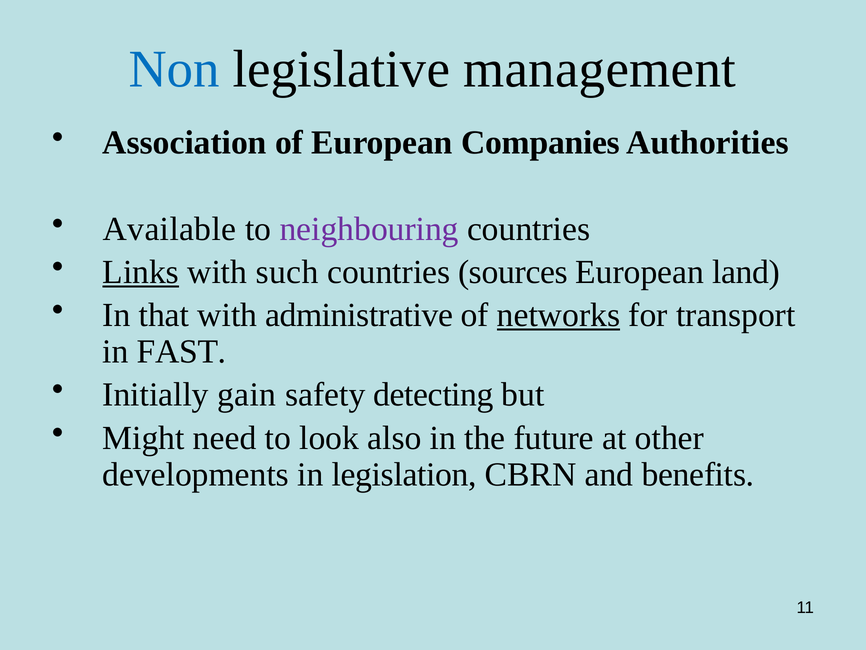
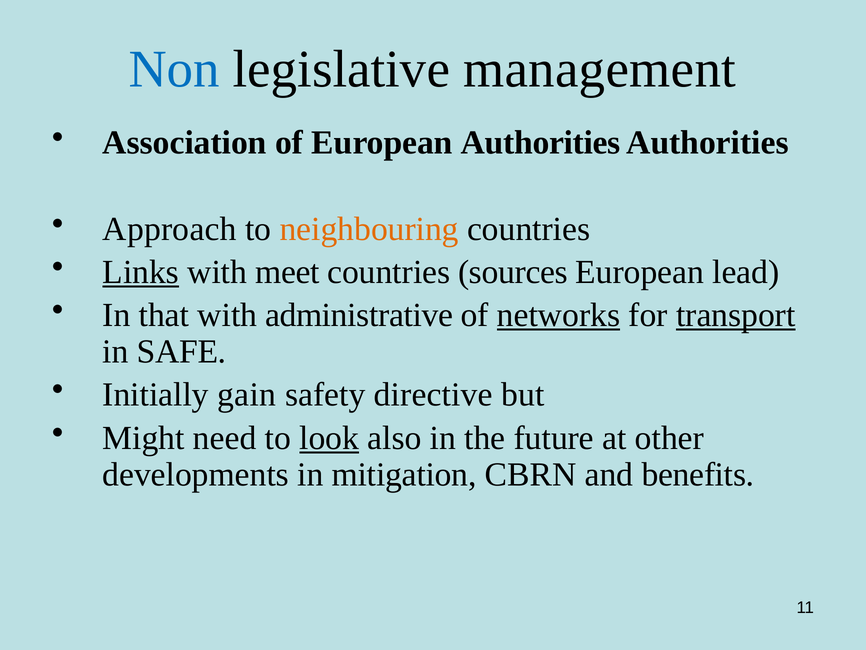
European Companies: Companies -> Authorities
Available: Available -> Approach
neighbouring colour: purple -> orange
such: such -> meet
land: land -> lead
transport underline: none -> present
FAST: FAST -> SAFE
detecting: detecting -> directive
look underline: none -> present
legislation: legislation -> mitigation
